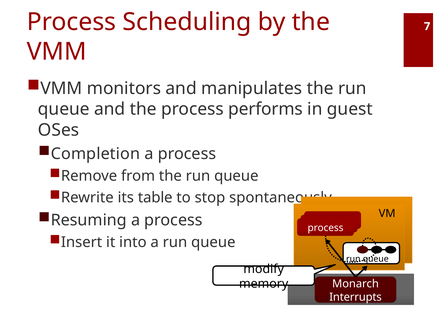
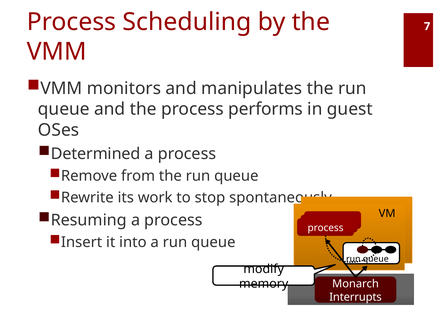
Completion: Completion -> Determined
table: table -> work
